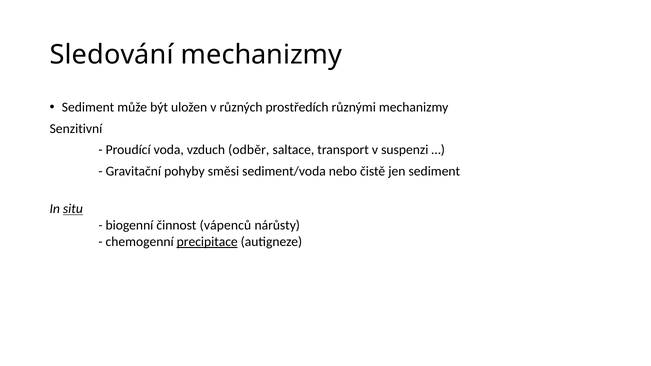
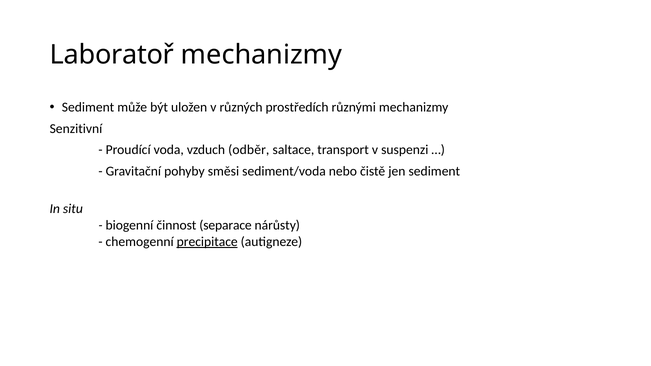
Sledování: Sledování -> Laboratoř
situ underline: present -> none
vápenců: vápenců -> separace
